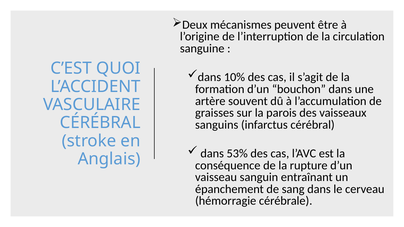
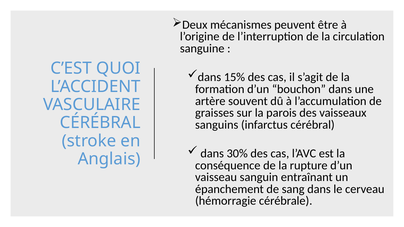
10%: 10% -> 15%
53%: 53% -> 30%
